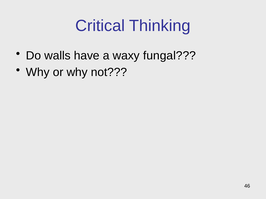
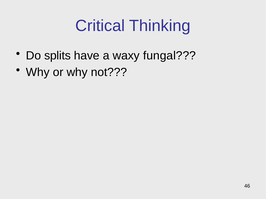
walls: walls -> splits
